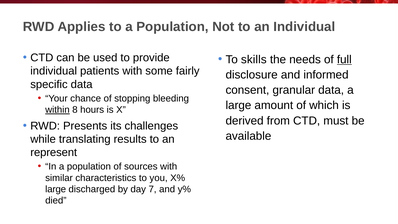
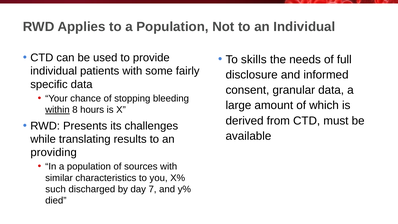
full underline: present -> none
represent: represent -> providing
large at (56, 189): large -> such
